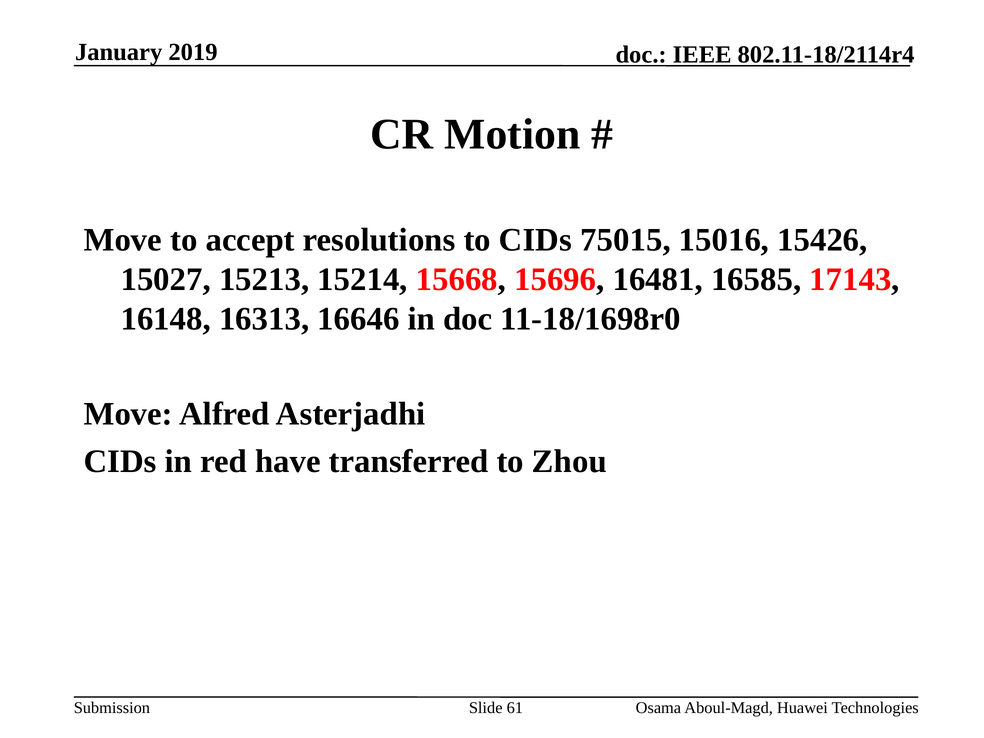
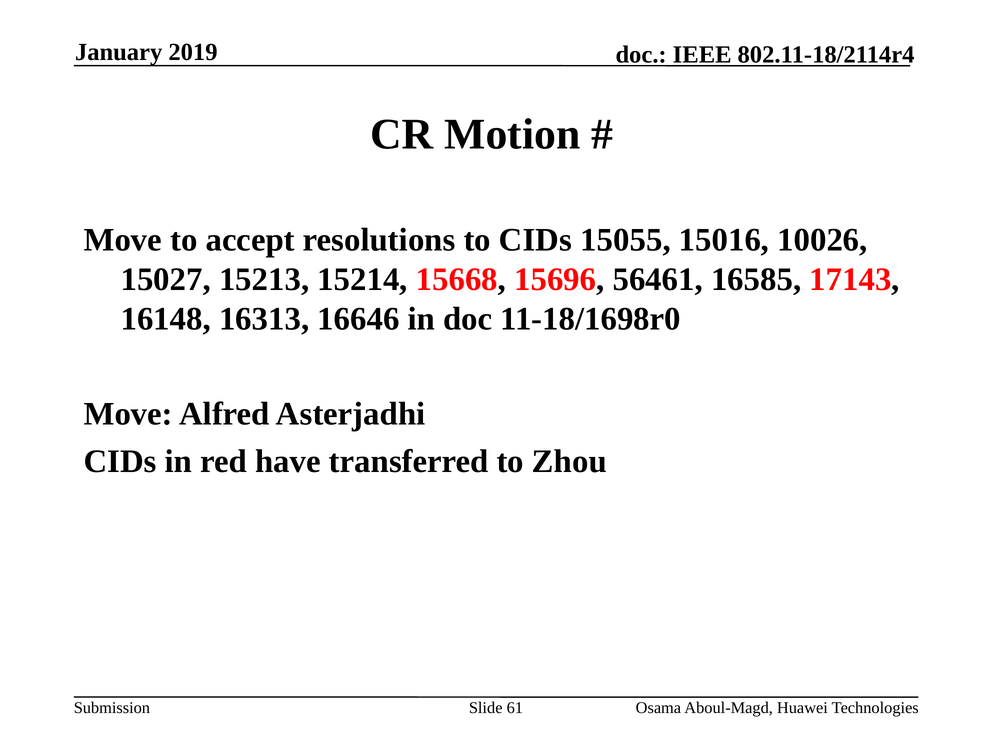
75015: 75015 -> 15055
15426: 15426 -> 10026
16481: 16481 -> 56461
